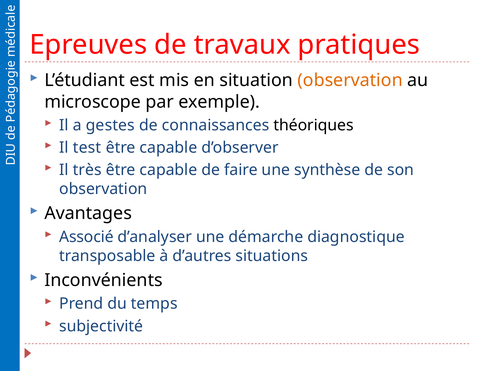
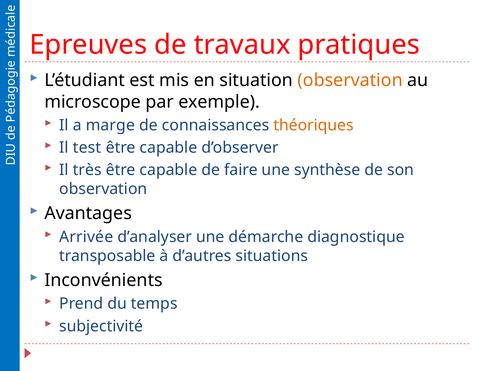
gestes: gestes -> marge
théoriques colour: black -> orange
Associé: Associé -> Arrivée
